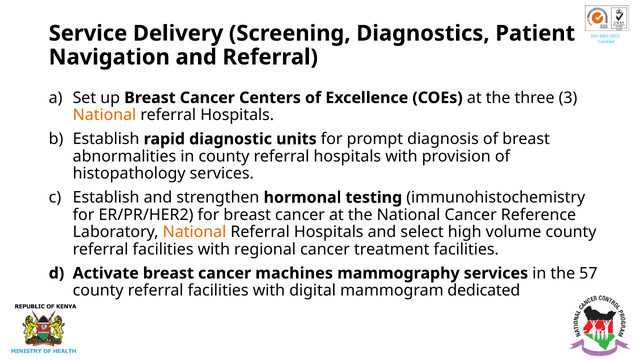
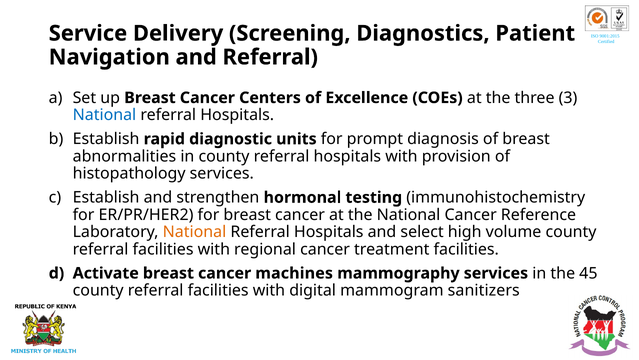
National at (104, 115) colour: orange -> blue
57: 57 -> 45
dedicated: dedicated -> sanitizers
